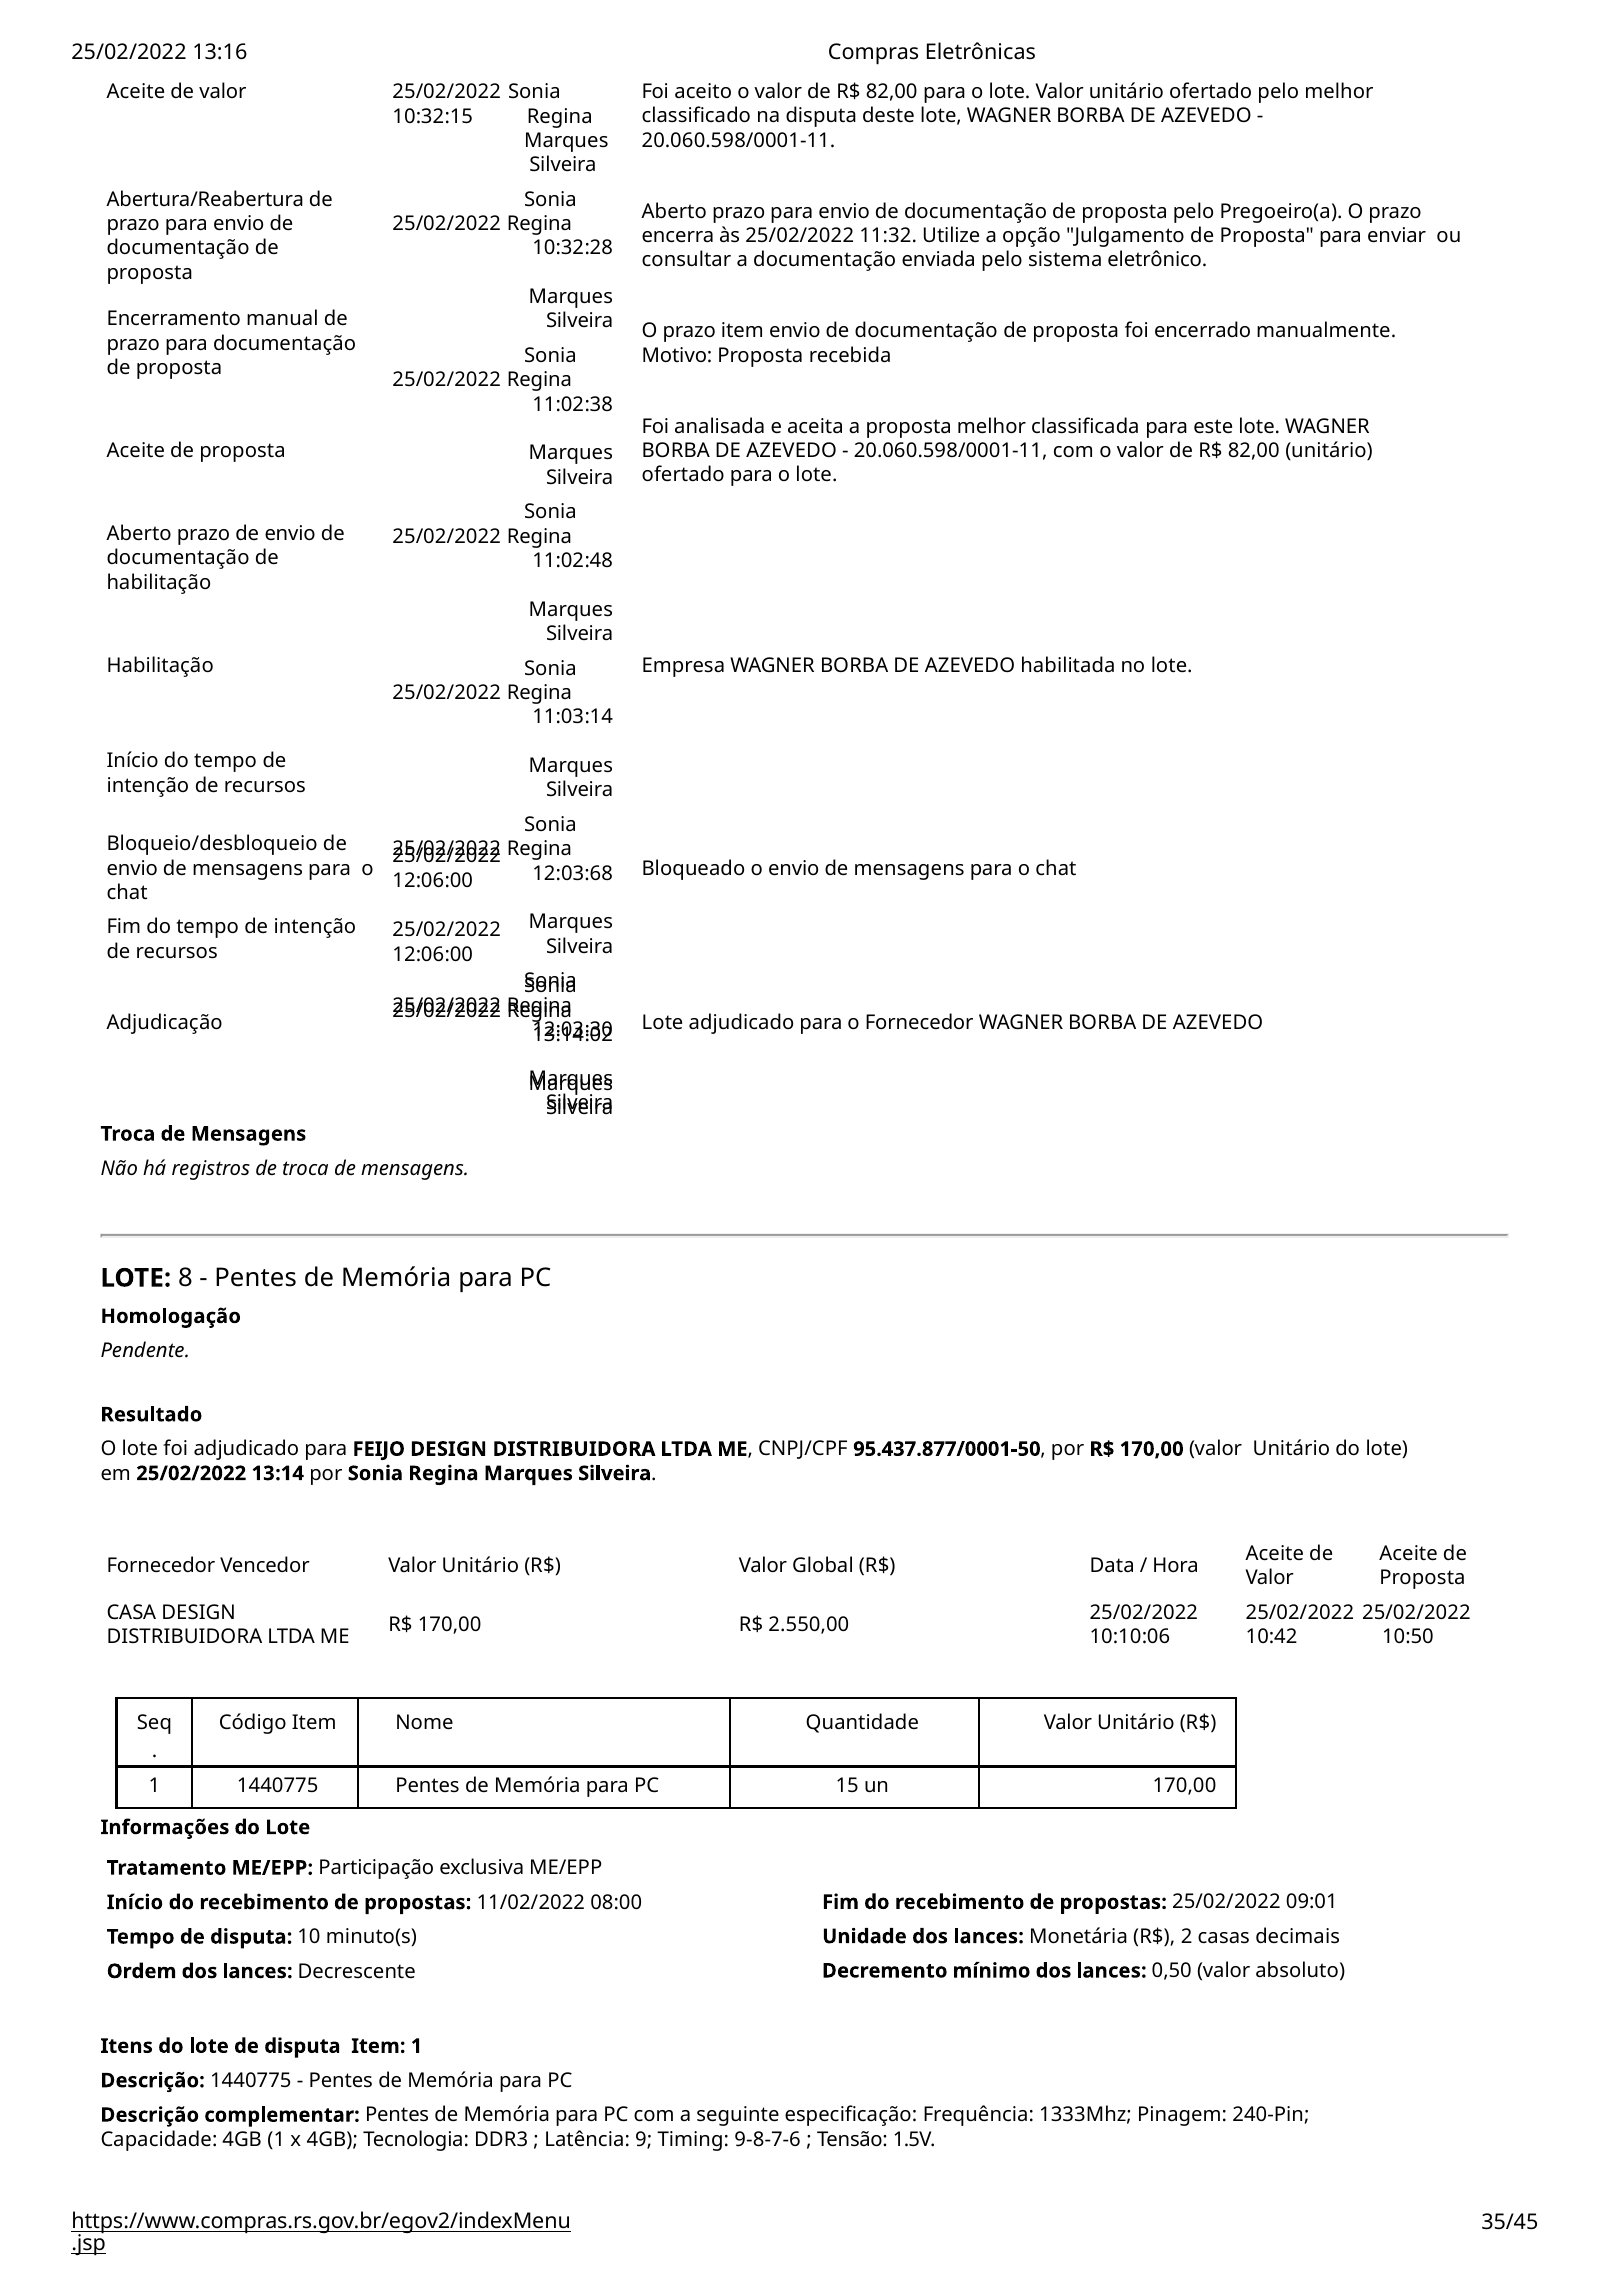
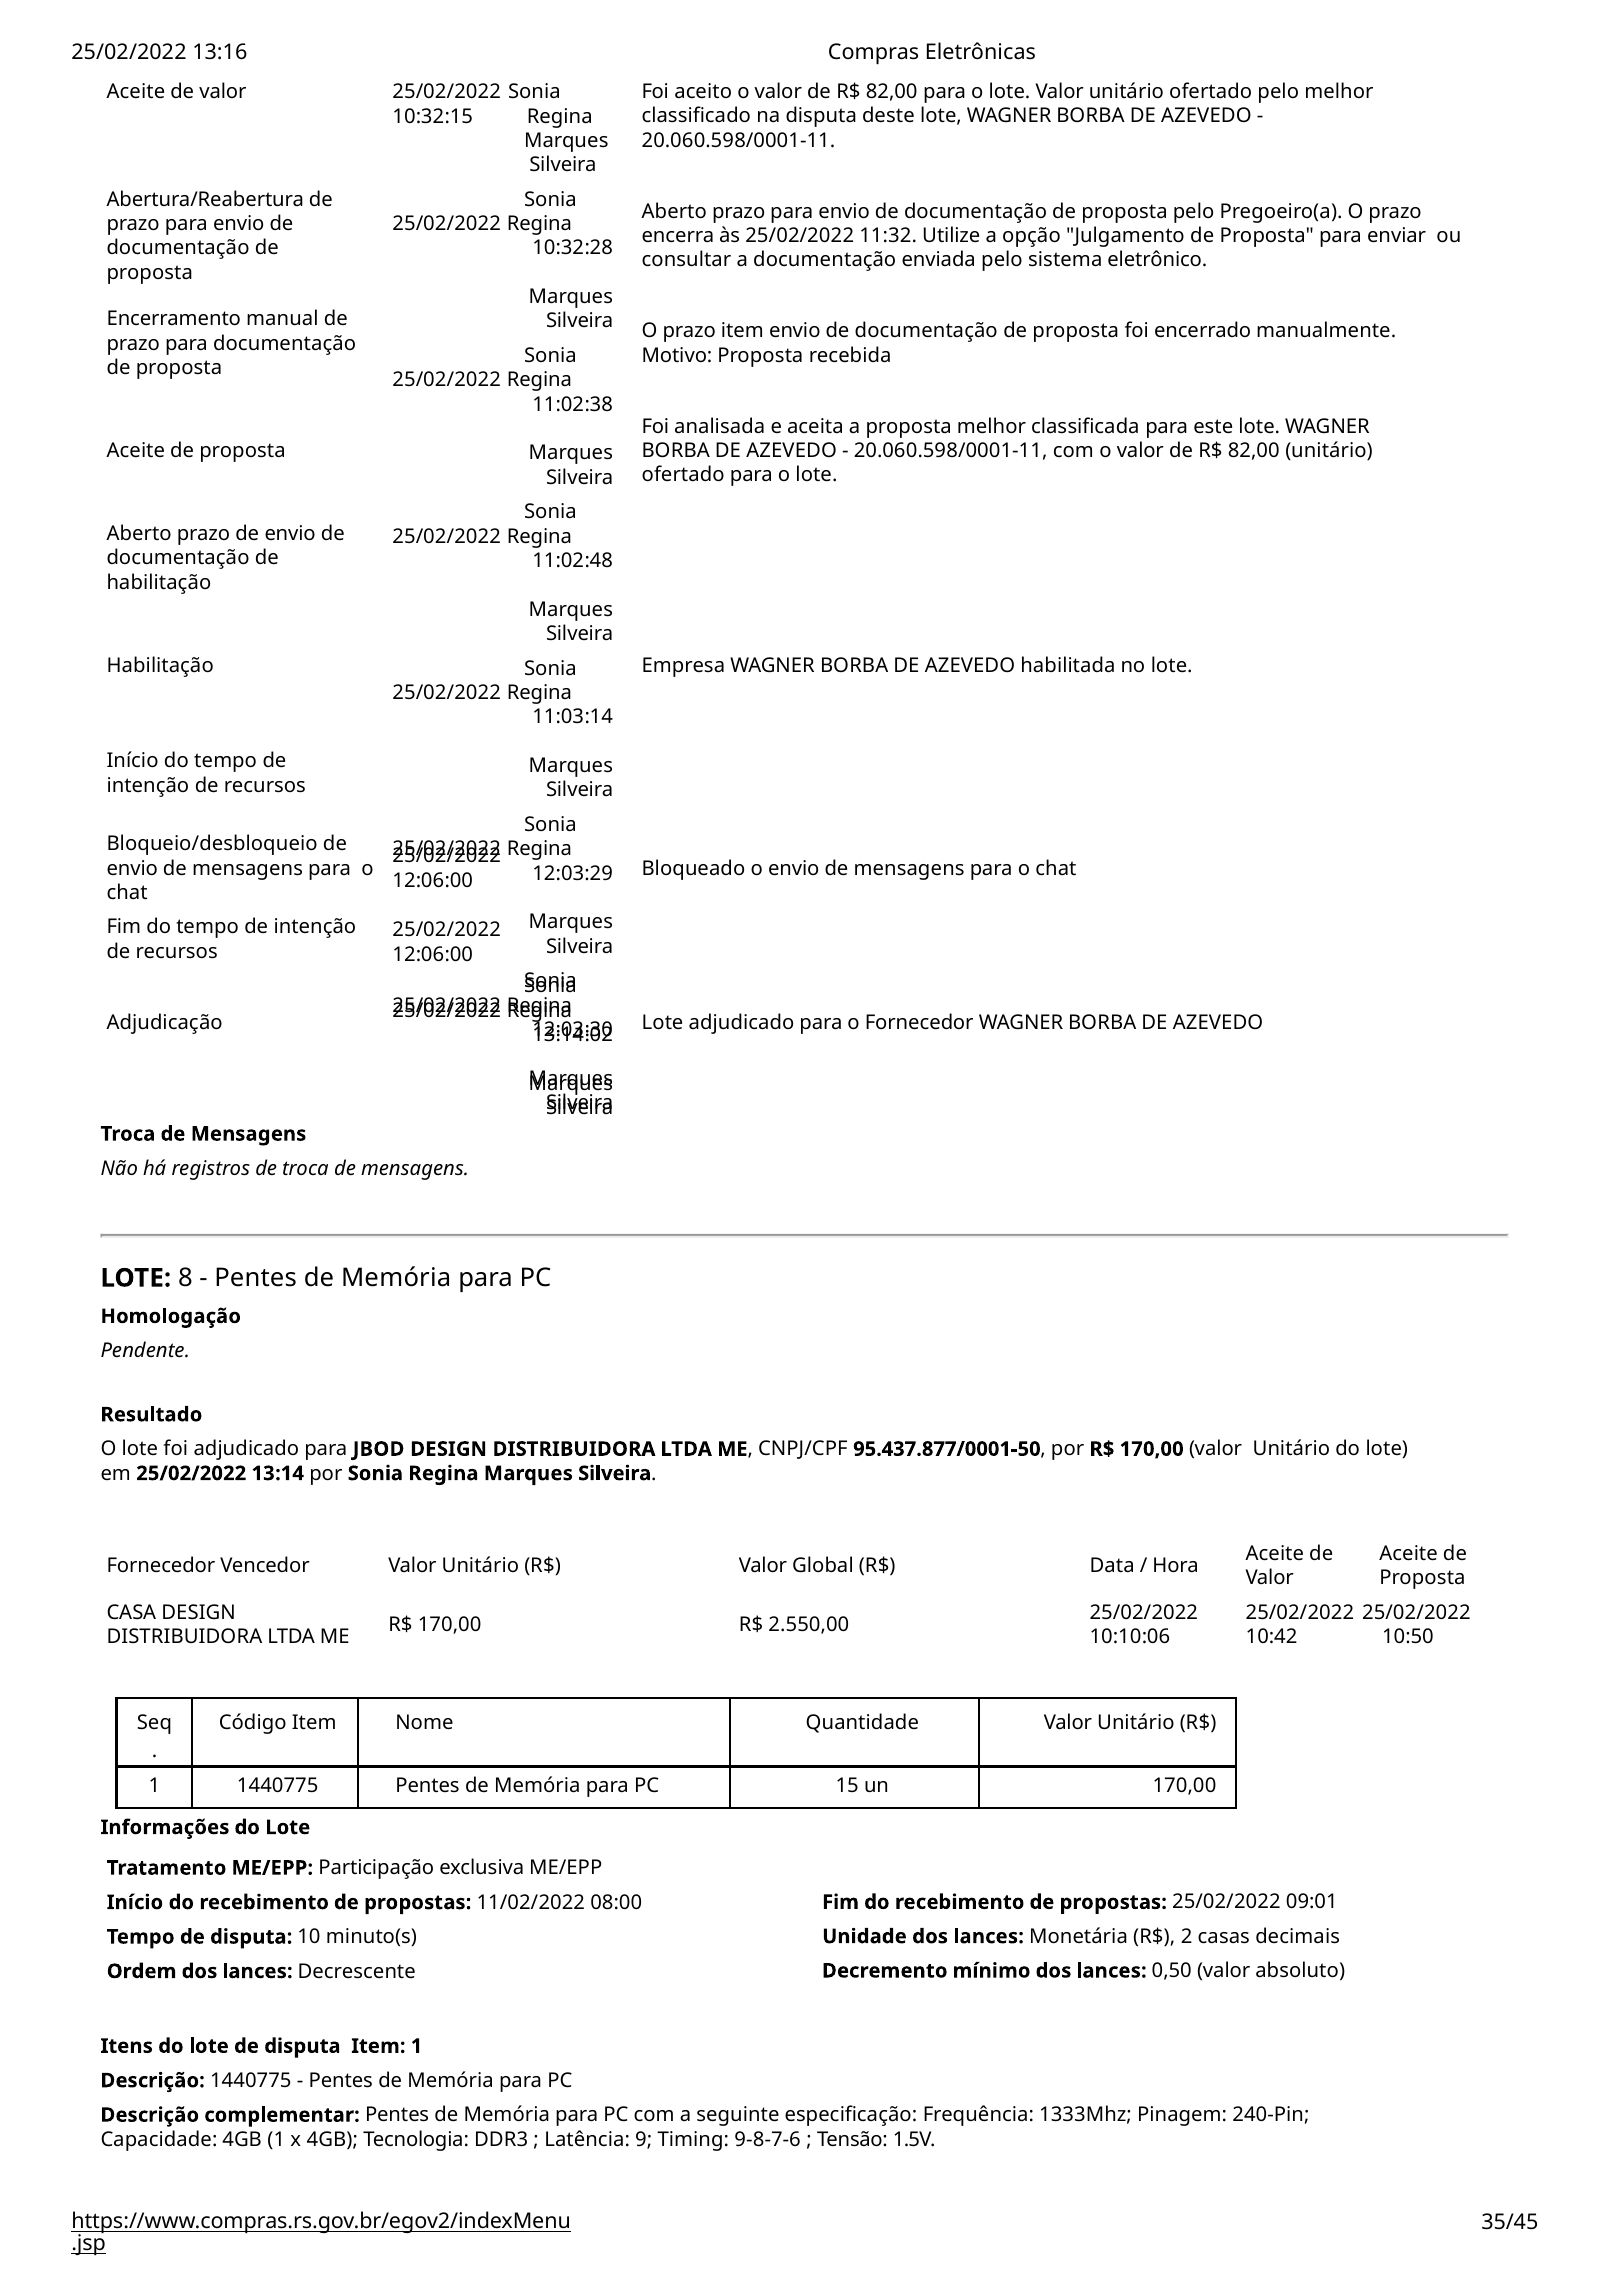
12:03:68: 12:03:68 -> 12:03:29
FEIJO: FEIJO -> JBOD
